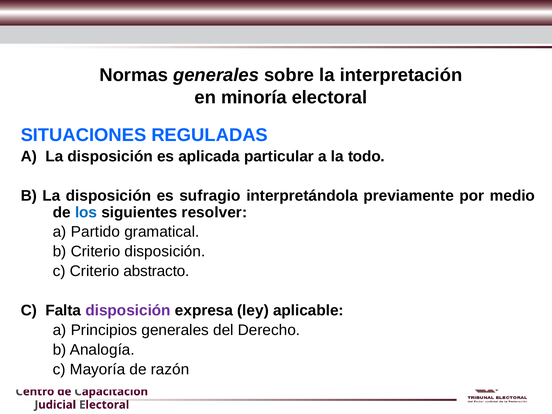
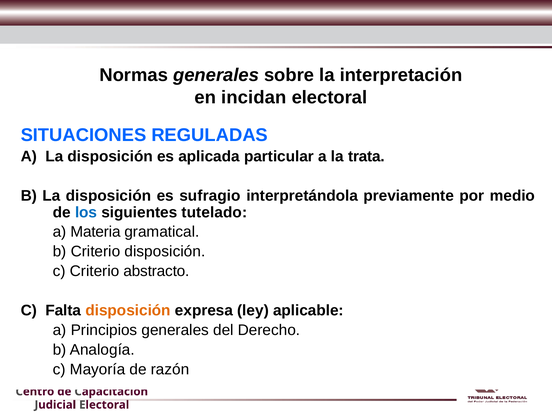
minoría: minoría -> incidan
todo: todo -> trata
resolver: resolver -> tutelado
Partido: Partido -> Materia
disposición at (128, 310) colour: purple -> orange
